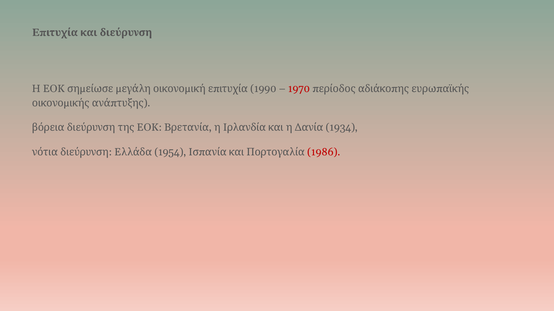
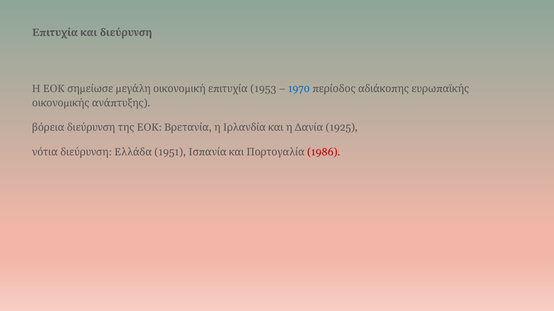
1990: 1990 -> 1953
1970 colour: red -> blue
1934: 1934 -> 1925
1954: 1954 -> 1951
